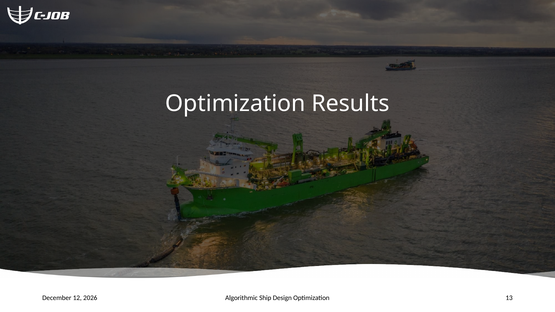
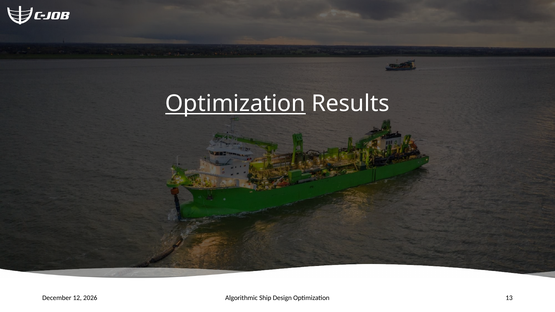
Optimization at (235, 104) underline: none -> present
